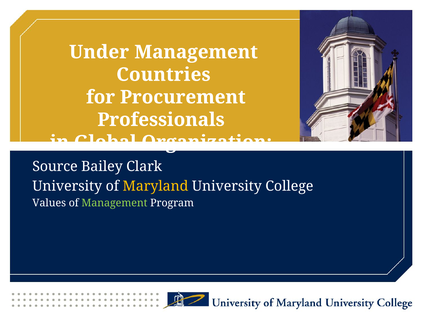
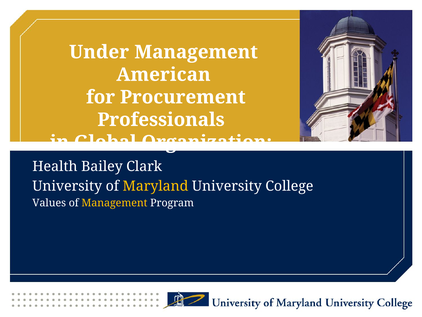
Countries: Countries -> American
Source: Source -> Health
Management at (114, 203) colour: light green -> yellow
